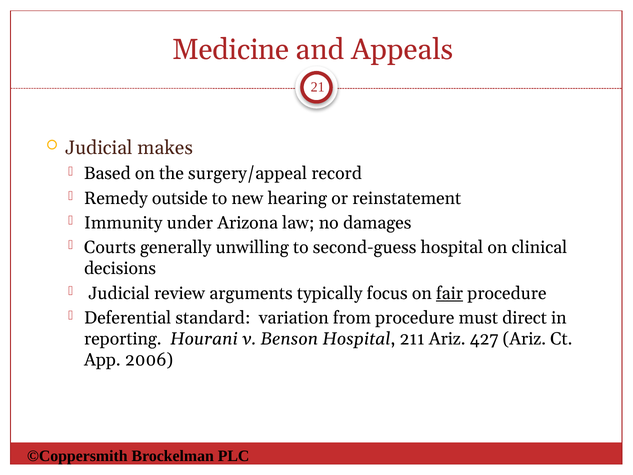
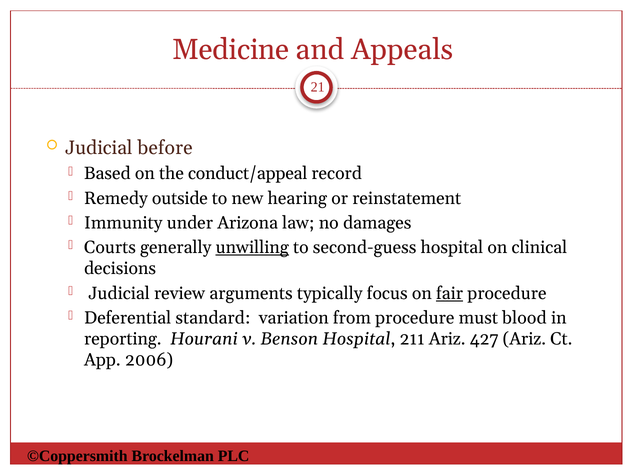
makes: makes -> before
surgery/appeal: surgery/appeal -> conduct/appeal
unwilling underline: none -> present
direct: direct -> blood
